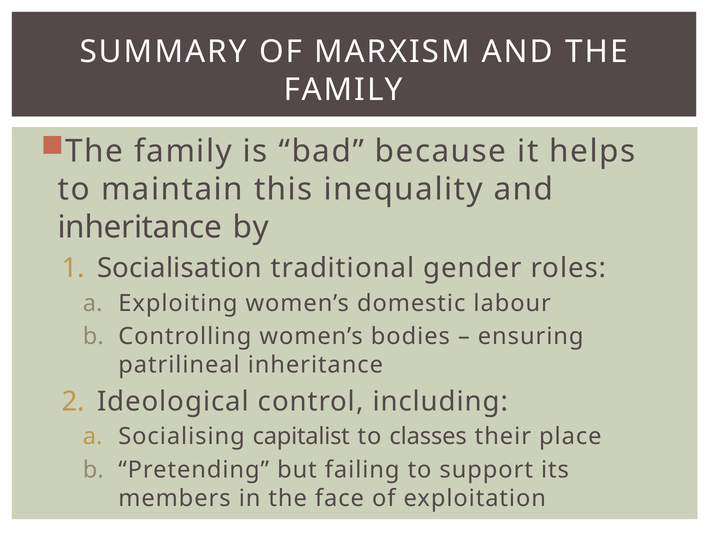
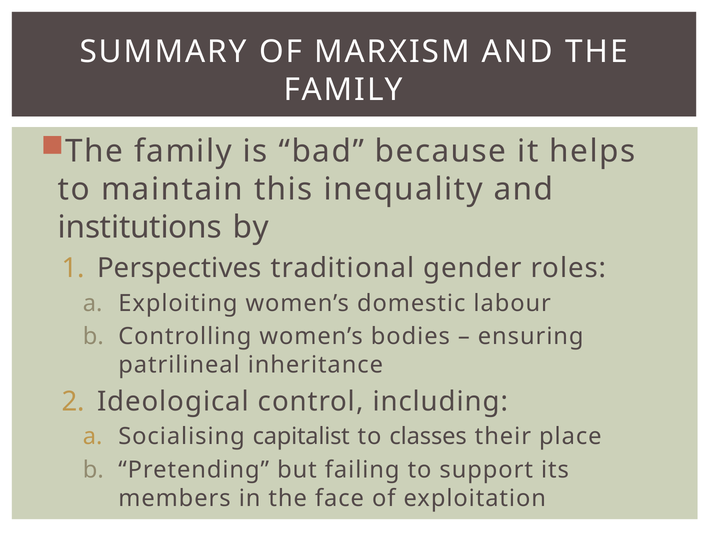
inheritance at (140, 227): inheritance -> institutions
Socialisation: Socialisation -> Perspectives
